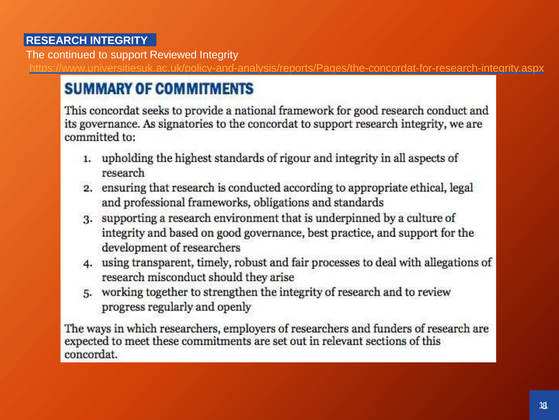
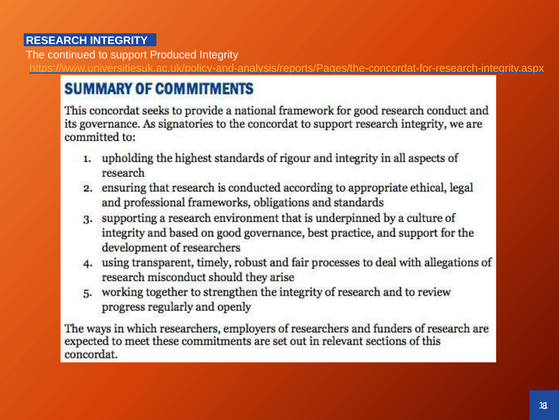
Reviewed: Reviewed -> Produced
